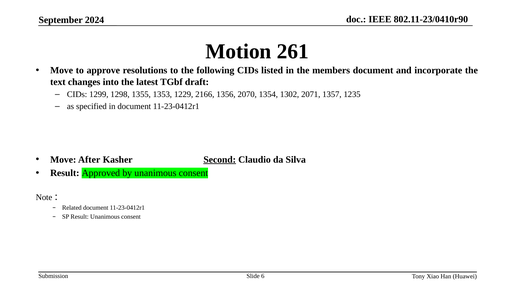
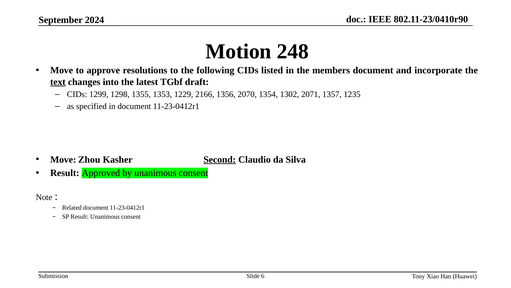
261: 261 -> 248
text underline: none -> present
After: After -> Zhou
